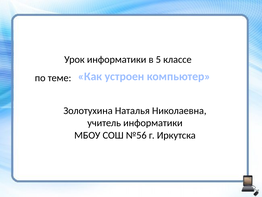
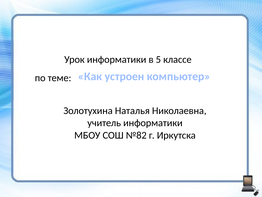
№56: №56 -> №82
